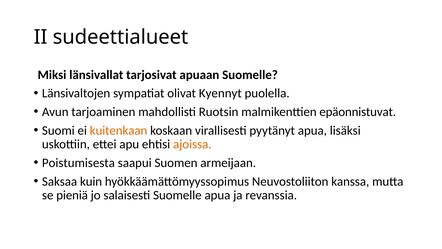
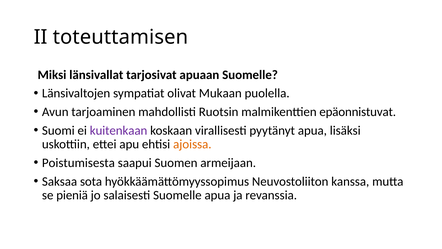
sudeettialueet: sudeettialueet -> toteuttamisen
Kyennyt: Kyennyt -> Mukaan
kuitenkaan colour: orange -> purple
kuin: kuin -> sota
